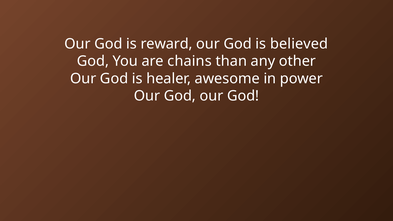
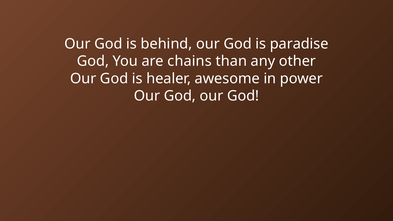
reward: reward -> behind
believed: believed -> paradise
